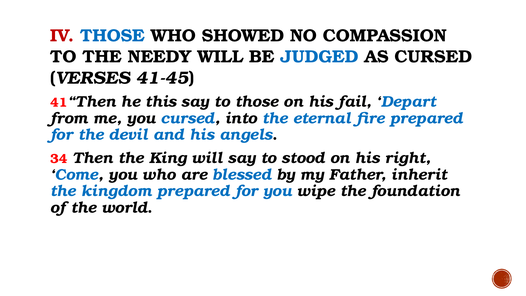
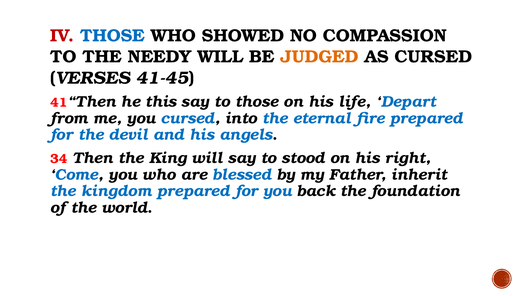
JUDGED colour: blue -> orange
fail: fail -> life
wipe: wipe -> back
